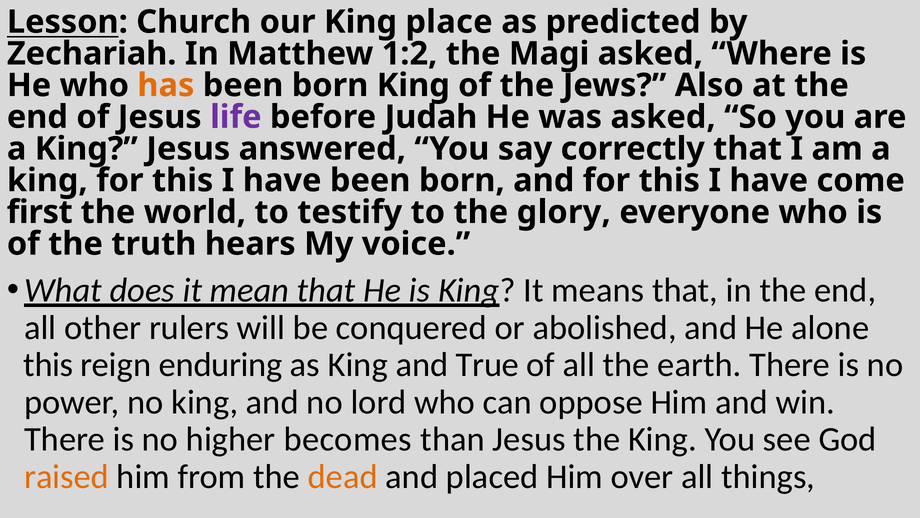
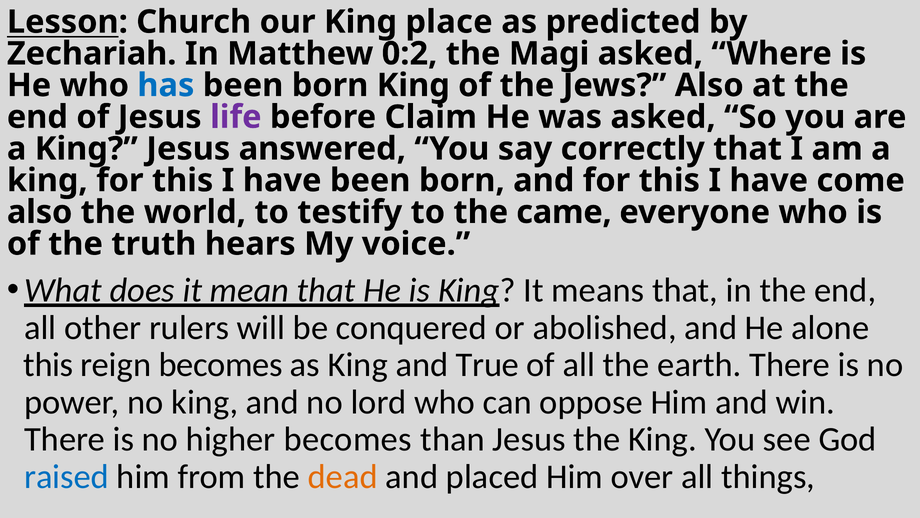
1:2: 1:2 -> 0:2
has colour: orange -> blue
Judah: Judah -> Claim
first at (40, 212): first -> also
glory: glory -> came
reign enduring: enduring -> becomes
raised colour: orange -> blue
